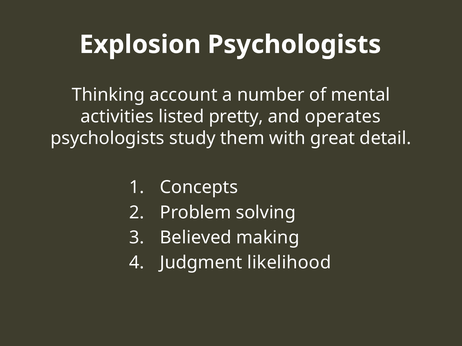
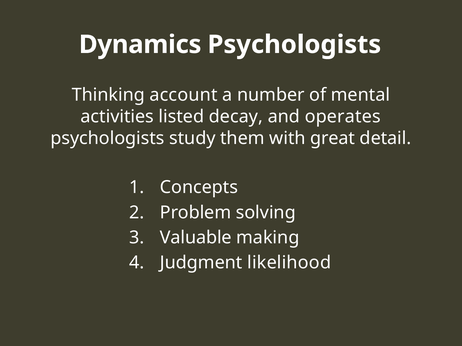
Explosion: Explosion -> Dynamics
pretty: pretty -> decay
Believed: Believed -> Valuable
